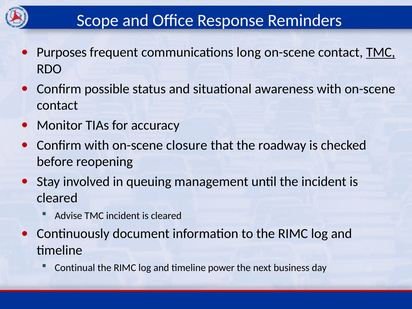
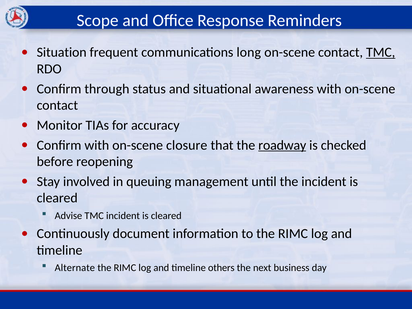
Purposes: Purposes -> Situation
possible: possible -> through
roadway underline: none -> present
Continual: Continual -> Alternate
power: power -> others
